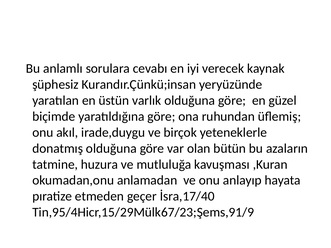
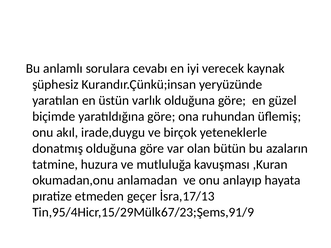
İsra,17/40: İsra,17/40 -> İsra,17/13
